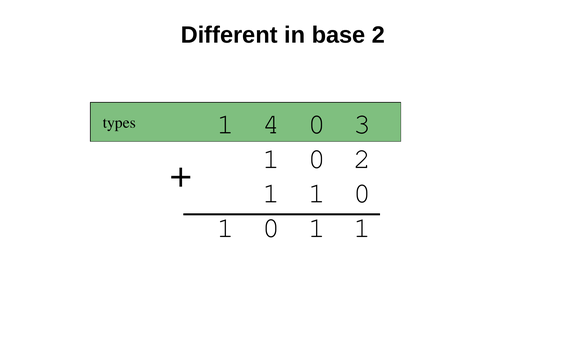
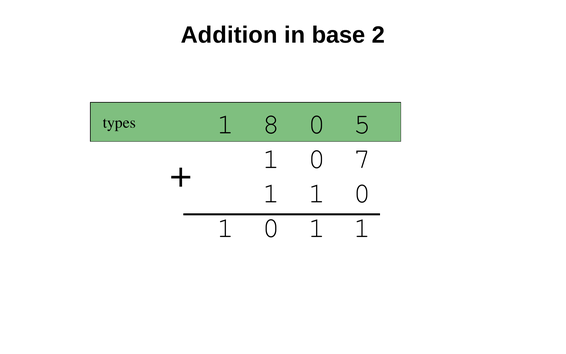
Different: Different -> Addition
4: 4 -> 8
3: 3 -> 5
0 2: 2 -> 7
